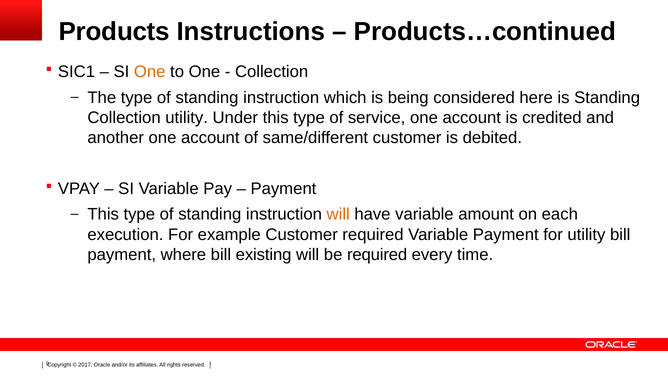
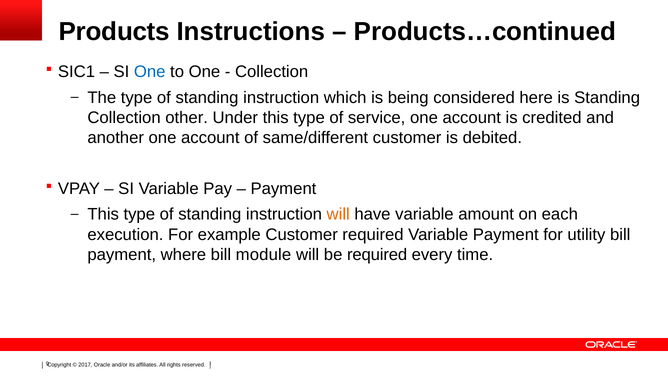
One at (150, 72) colour: orange -> blue
Collection utility: utility -> other
existing: existing -> module
